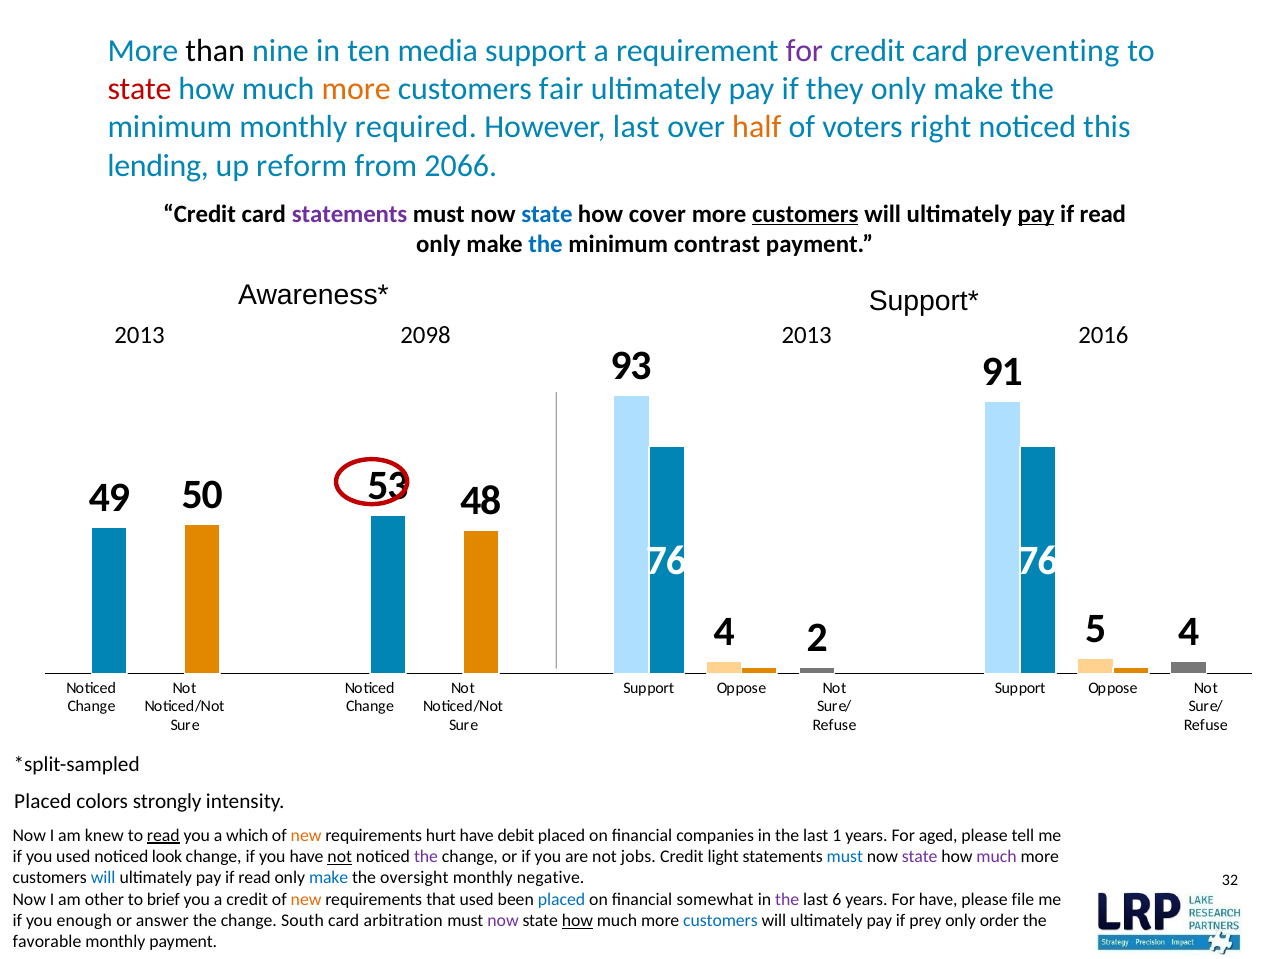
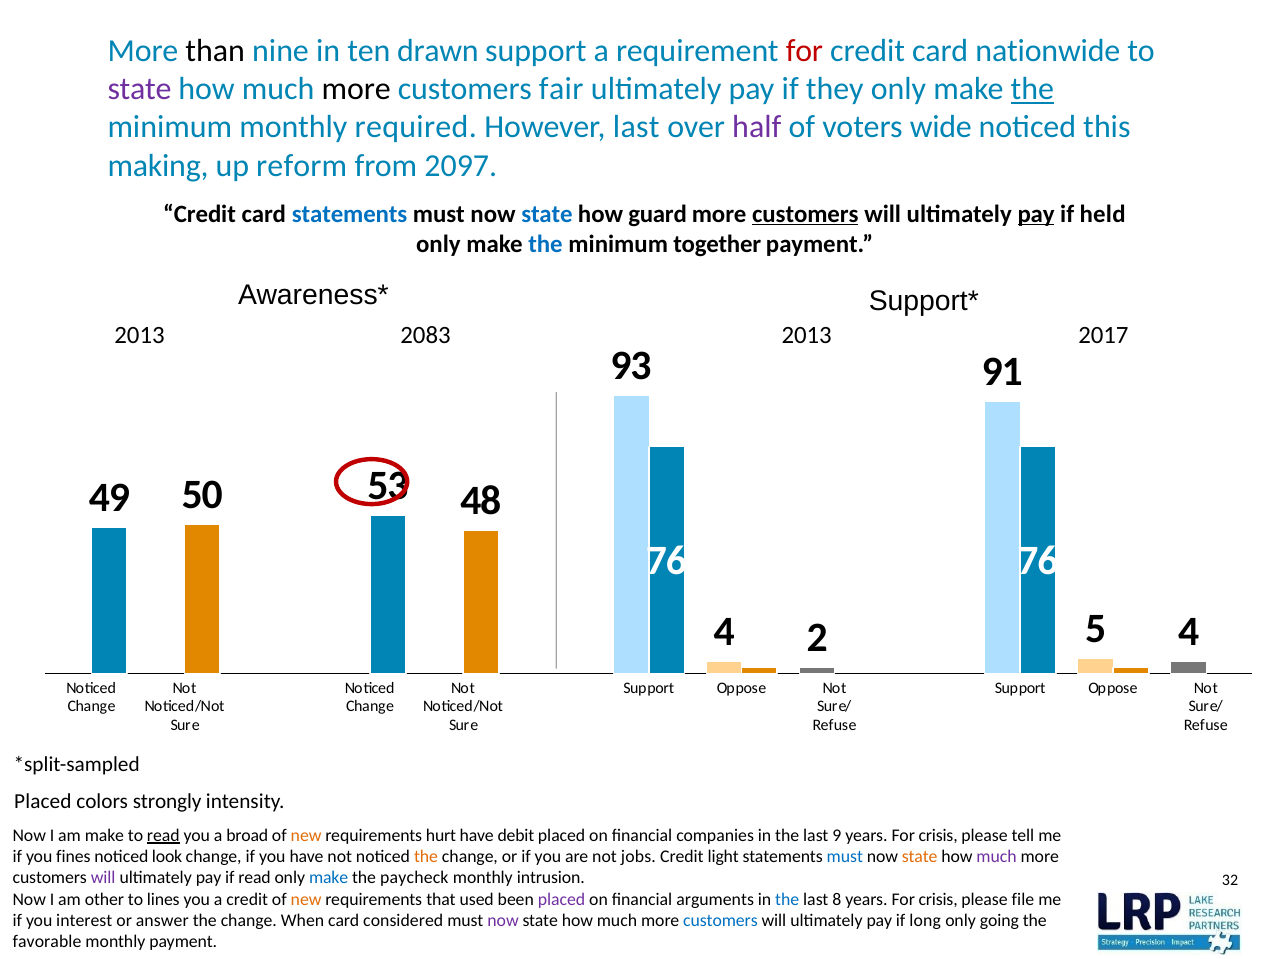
media: media -> drawn
for at (804, 51) colour: purple -> red
preventing: preventing -> nationwide
state at (139, 89) colour: red -> purple
more at (356, 89) colour: orange -> black
the at (1032, 89) underline: none -> present
half colour: orange -> purple
right: right -> wide
lending: lending -> making
2066: 2066 -> 2097
statements at (350, 214) colour: purple -> blue
cover: cover -> guard
read at (1103, 214): read -> held
contrast: contrast -> together
2016: 2016 -> 2017
2098: 2098 -> 2083
am knew: knew -> make
which: which -> broad
1: 1 -> 9
aged at (938, 835): aged -> crisis
you used: used -> fines
not at (340, 856) underline: present -> none
the at (426, 856) colour: purple -> orange
state at (920, 856) colour: purple -> orange
will at (103, 878) colour: blue -> purple
oversight: oversight -> paycheck
negative: negative -> intrusion
brief: brief -> lines
placed at (562, 899) colour: blue -> purple
somewhat: somewhat -> arguments
the at (787, 899) colour: purple -> blue
6: 6 -> 8
have at (938, 899): have -> crisis
enough: enough -> interest
South: South -> When
arbitration: arbitration -> considered
how at (577, 920) underline: present -> none
prey: prey -> long
order: order -> going
